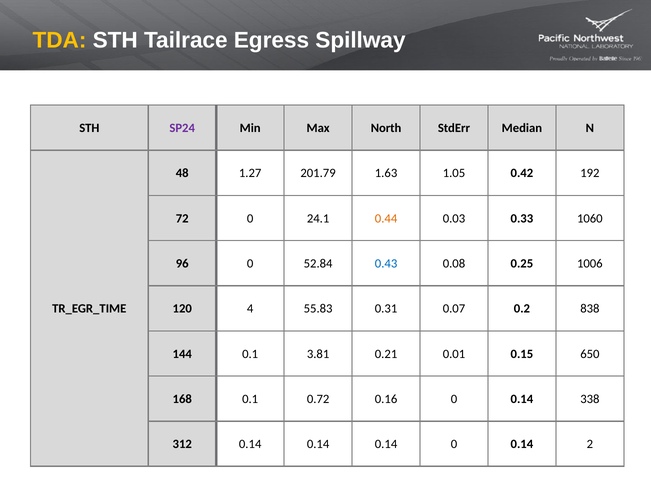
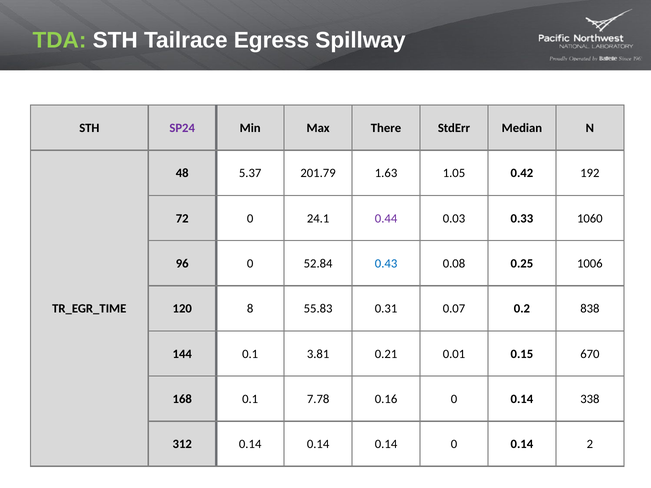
TDA colour: yellow -> light green
North: North -> There
1.27: 1.27 -> 5.37
0.44 colour: orange -> purple
4: 4 -> 8
650: 650 -> 670
0.72: 0.72 -> 7.78
